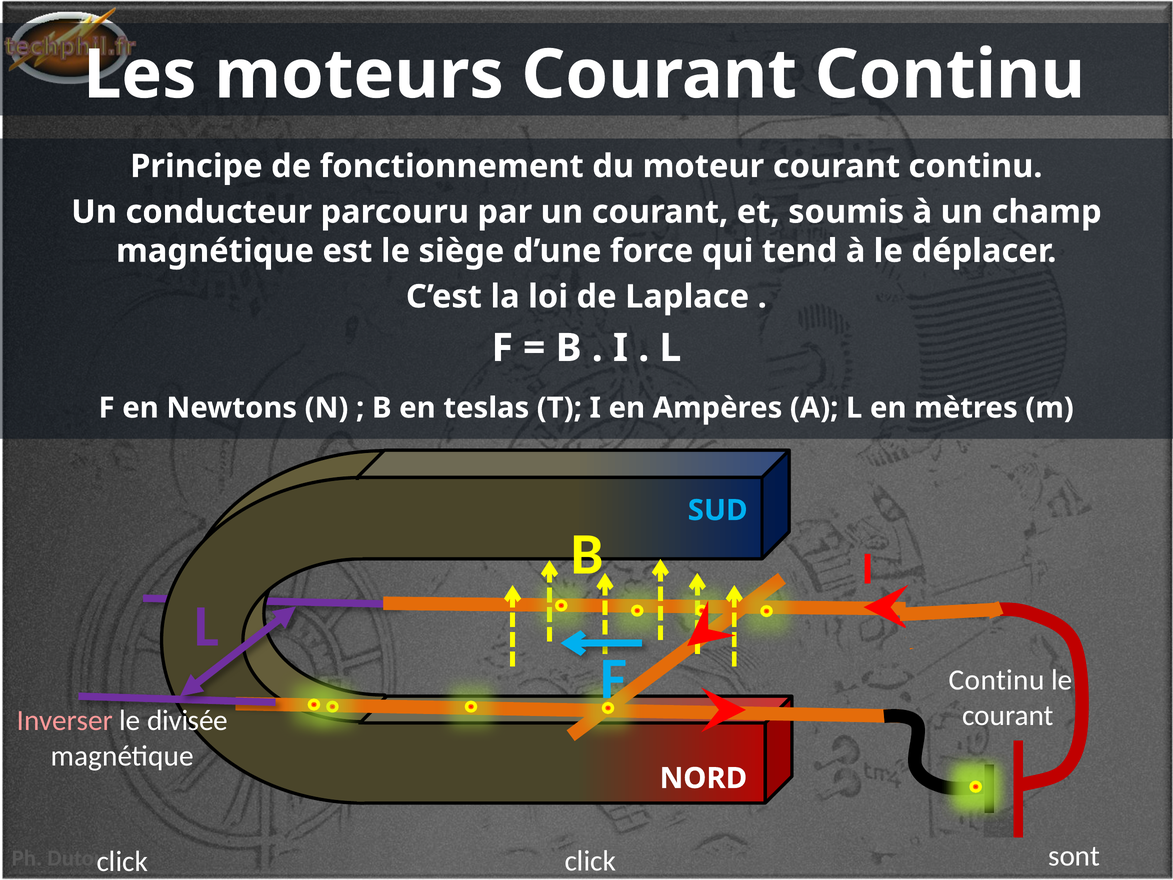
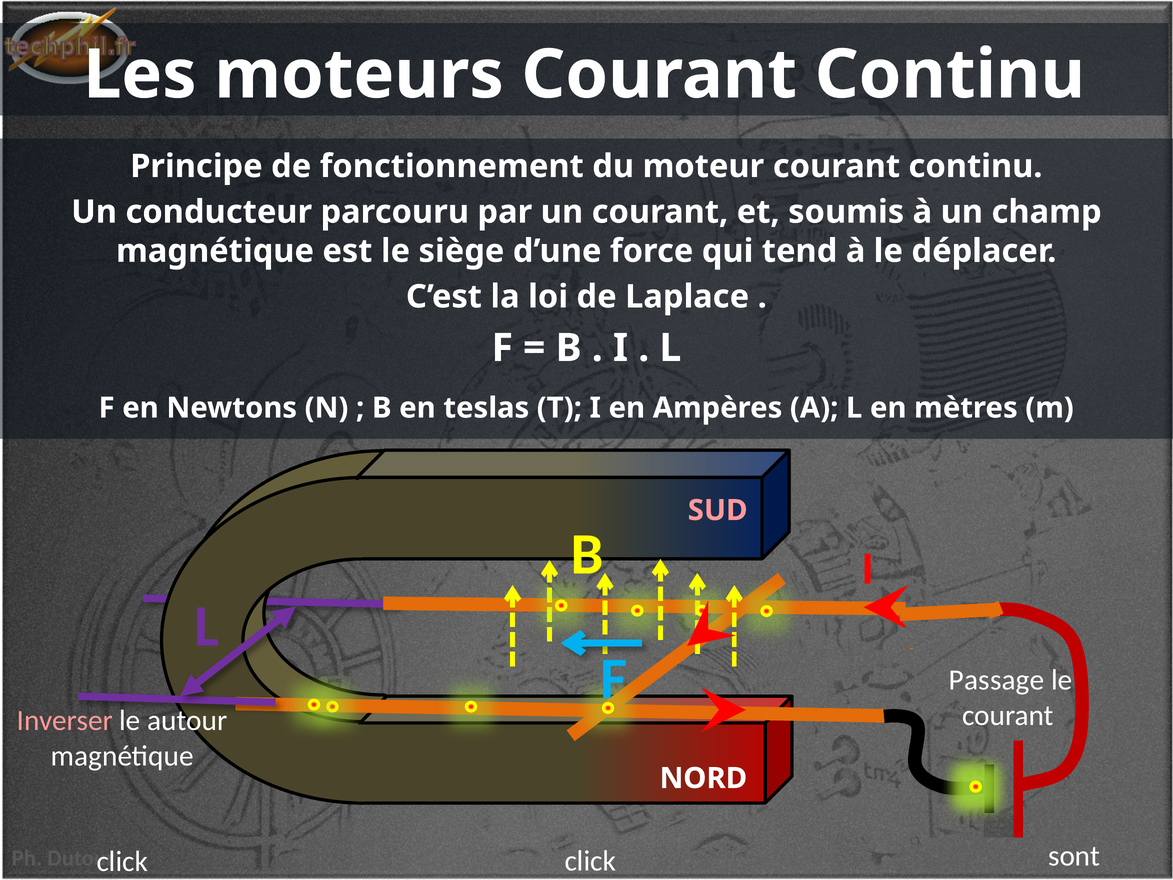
SUD colour: light blue -> pink
Continu at (997, 680): Continu -> Passage
divisée: divisée -> autour
